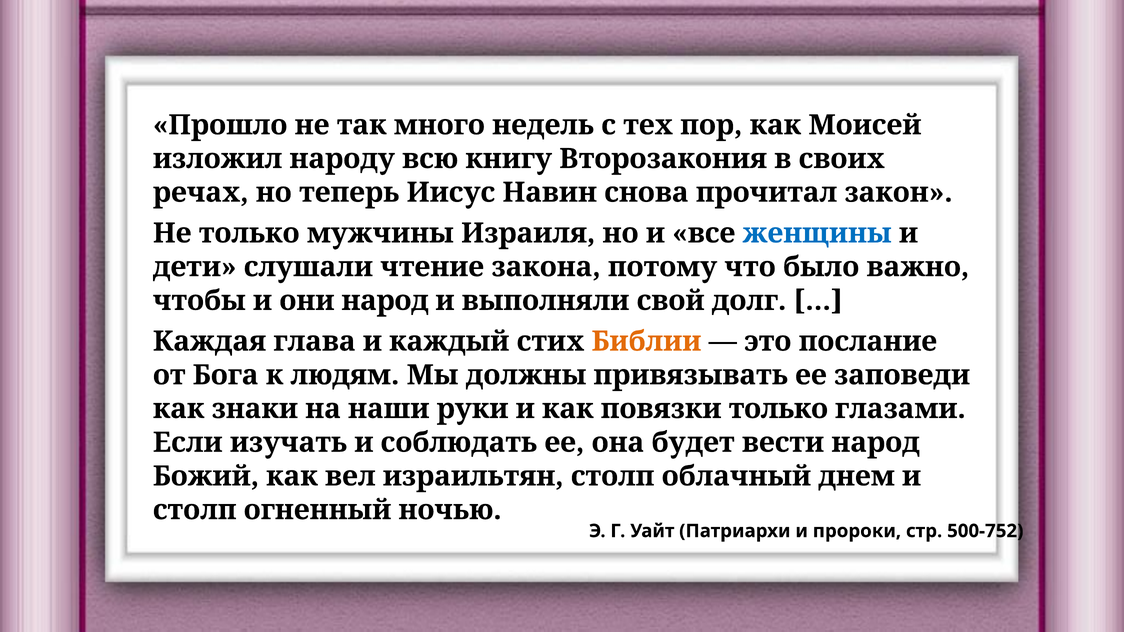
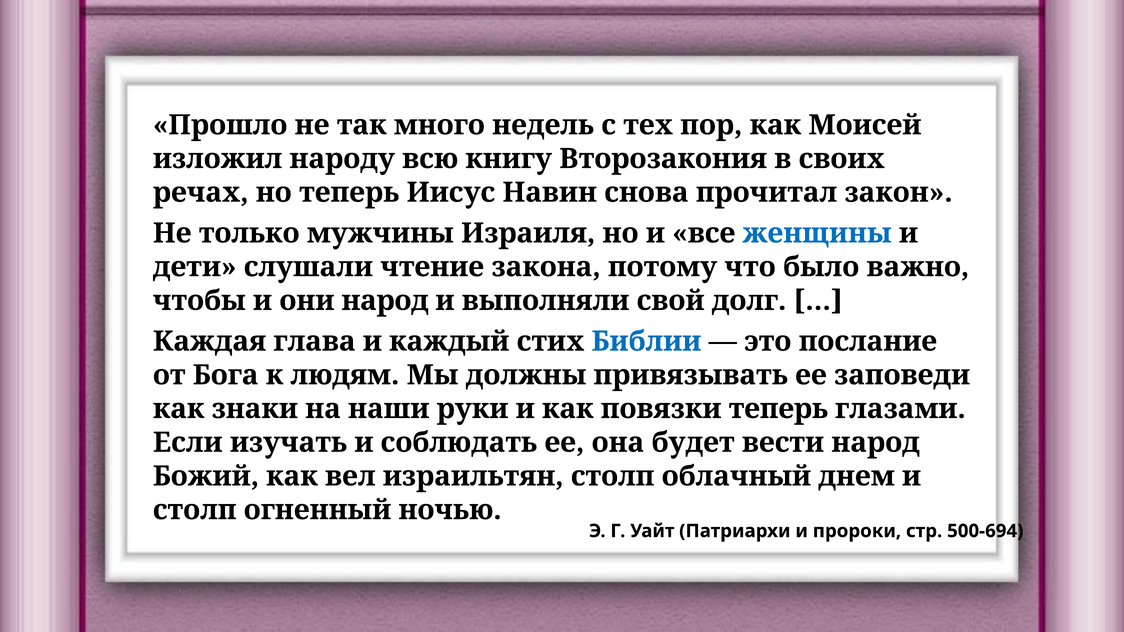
Библии colour: orange -> blue
повязки только: только -> теперь
500-752: 500-752 -> 500-694
